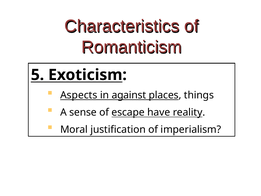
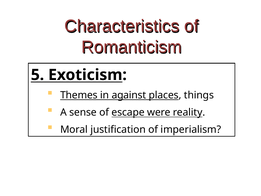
Aspects: Aspects -> Themes
have: have -> were
